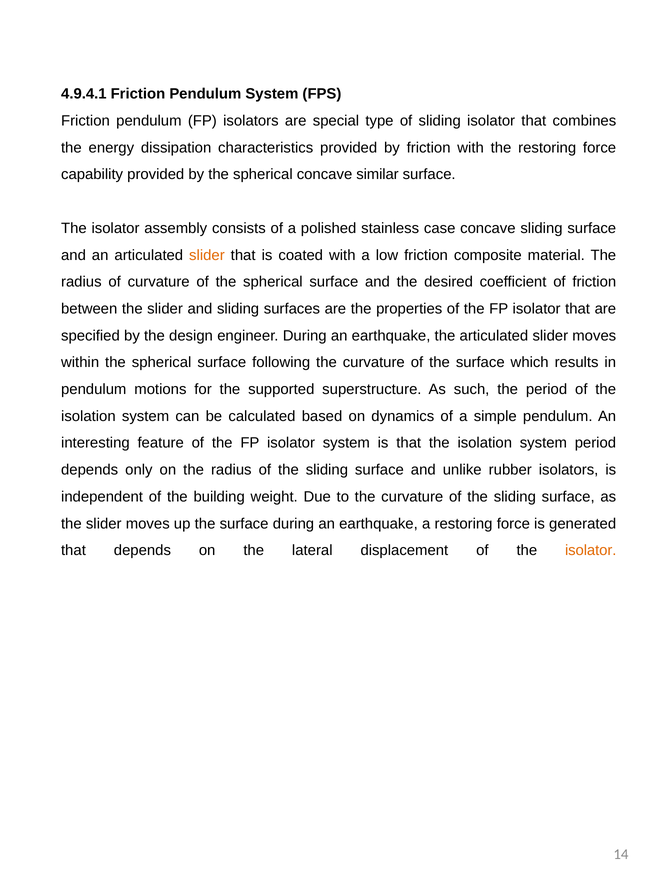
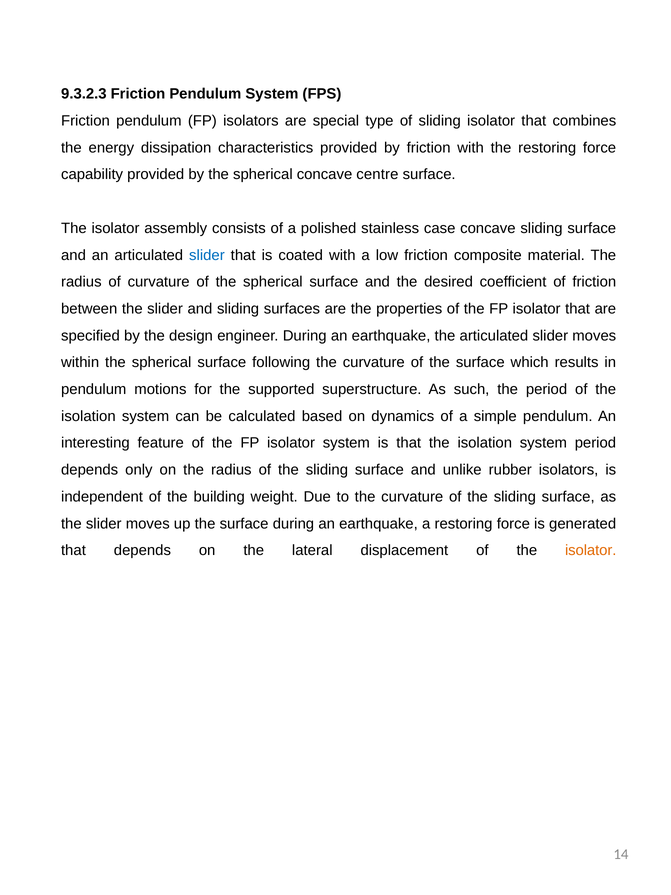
4.9.4.1: 4.9.4.1 -> 9.3.2.3
similar: similar -> centre
slider at (207, 255) colour: orange -> blue
